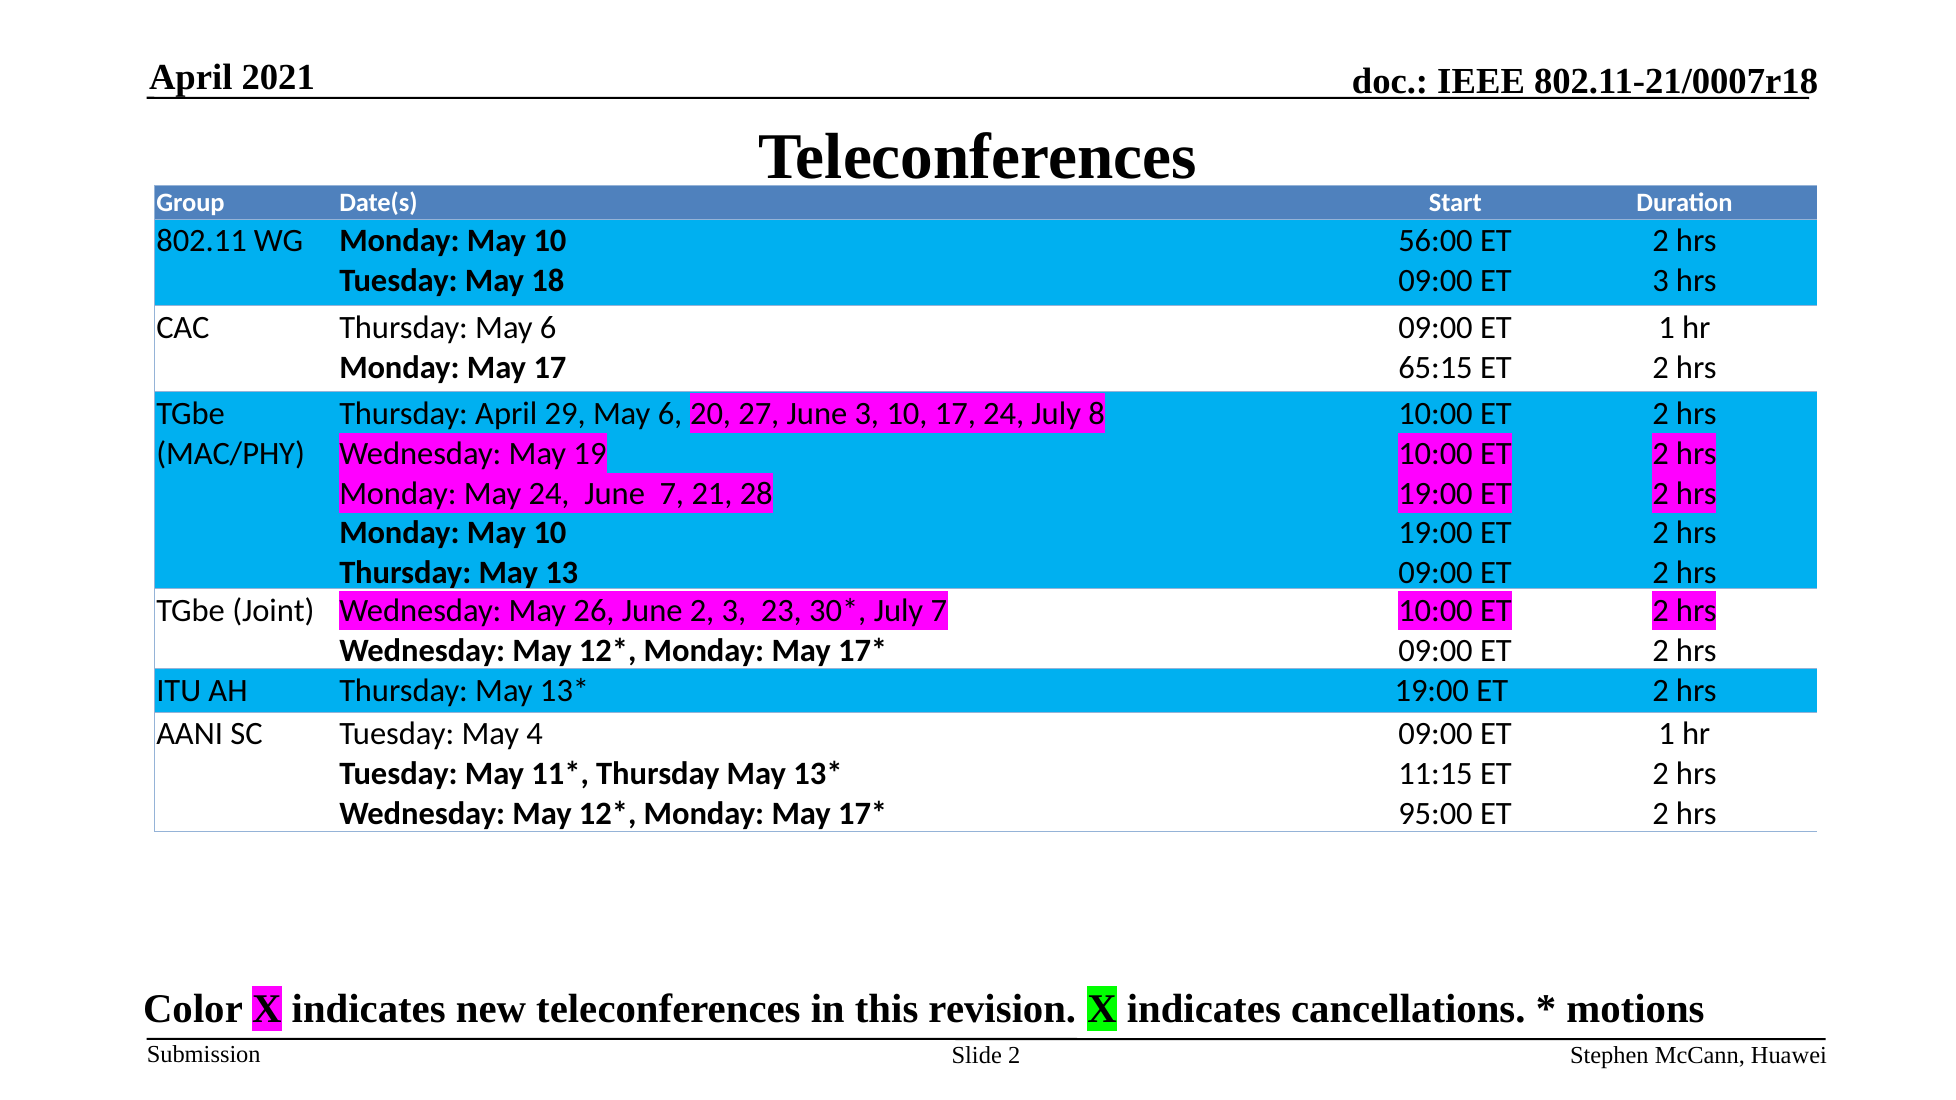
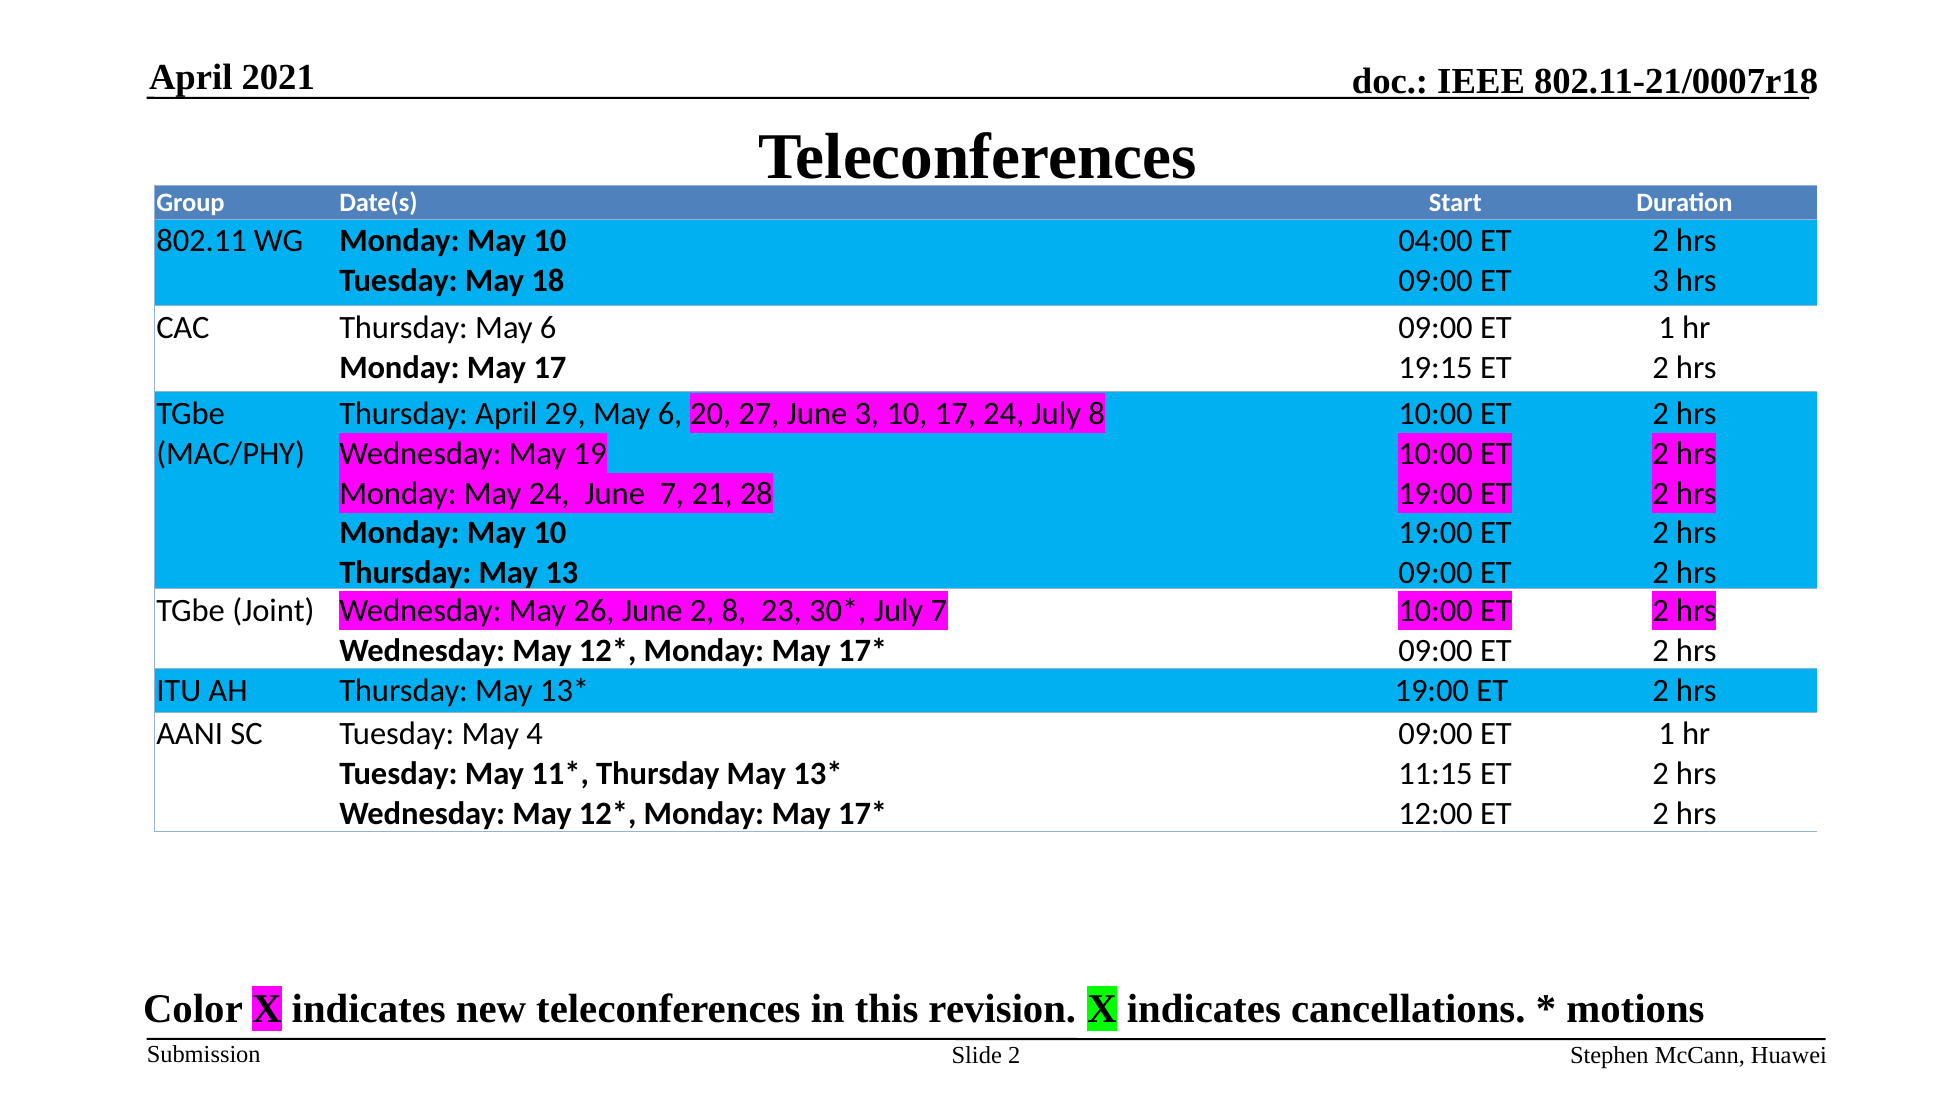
56:00: 56:00 -> 04:00
65:15: 65:15 -> 19:15
2 3: 3 -> 8
95:00: 95:00 -> 12:00
